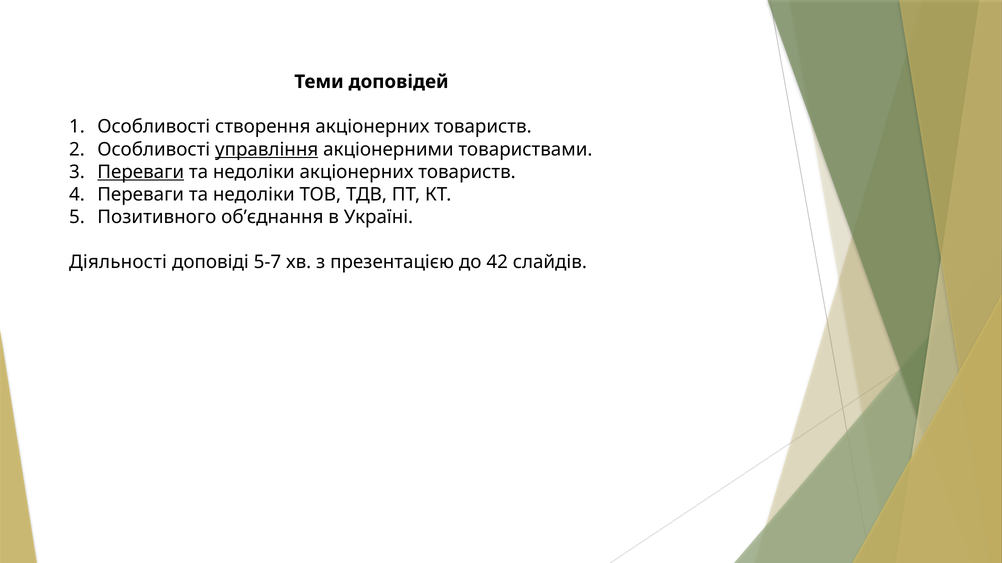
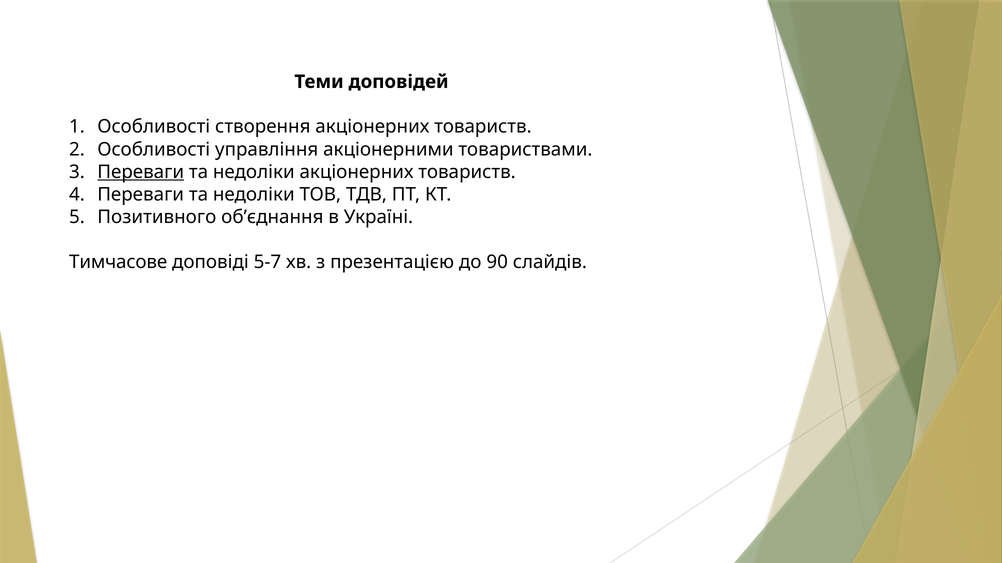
управління underline: present -> none
Діяльності: Діяльності -> Тимчасове
42: 42 -> 90
